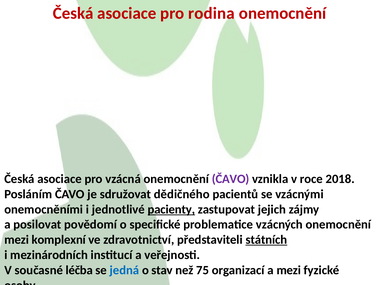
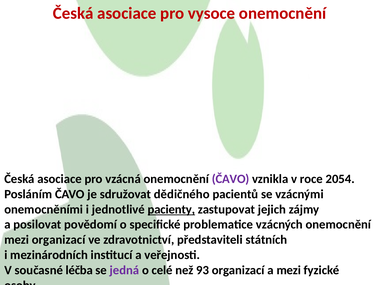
rodina: rodina -> vysoce
2018: 2018 -> 2054
mezi komplexní: komplexní -> organizací
státních underline: present -> none
jedná colour: blue -> purple
stav: stav -> celé
75: 75 -> 93
